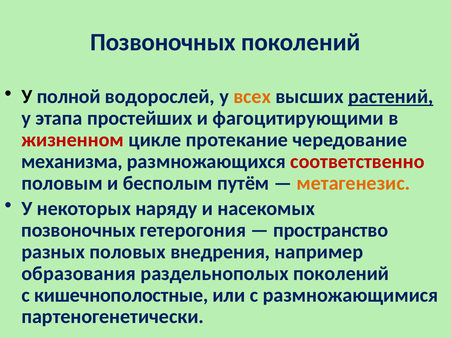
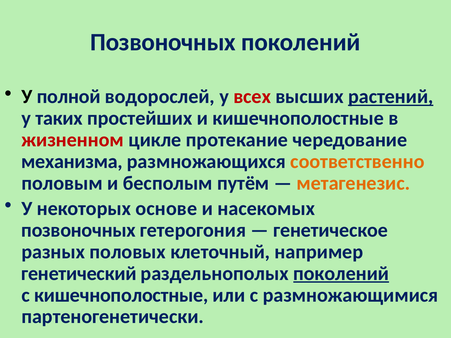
всех colour: orange -> red
этапа: этапа -> таких
и фагоцитирующими: фагоцитирующими -> кишечнополостные
соответственно colour: red -> orange
наряду: наряду -> основе
пространство: пространство -> генетическое
внедрения: внедрения -> клеточный
образования: образования -> генетический
поколений at (341, 274) underline: none -> present
